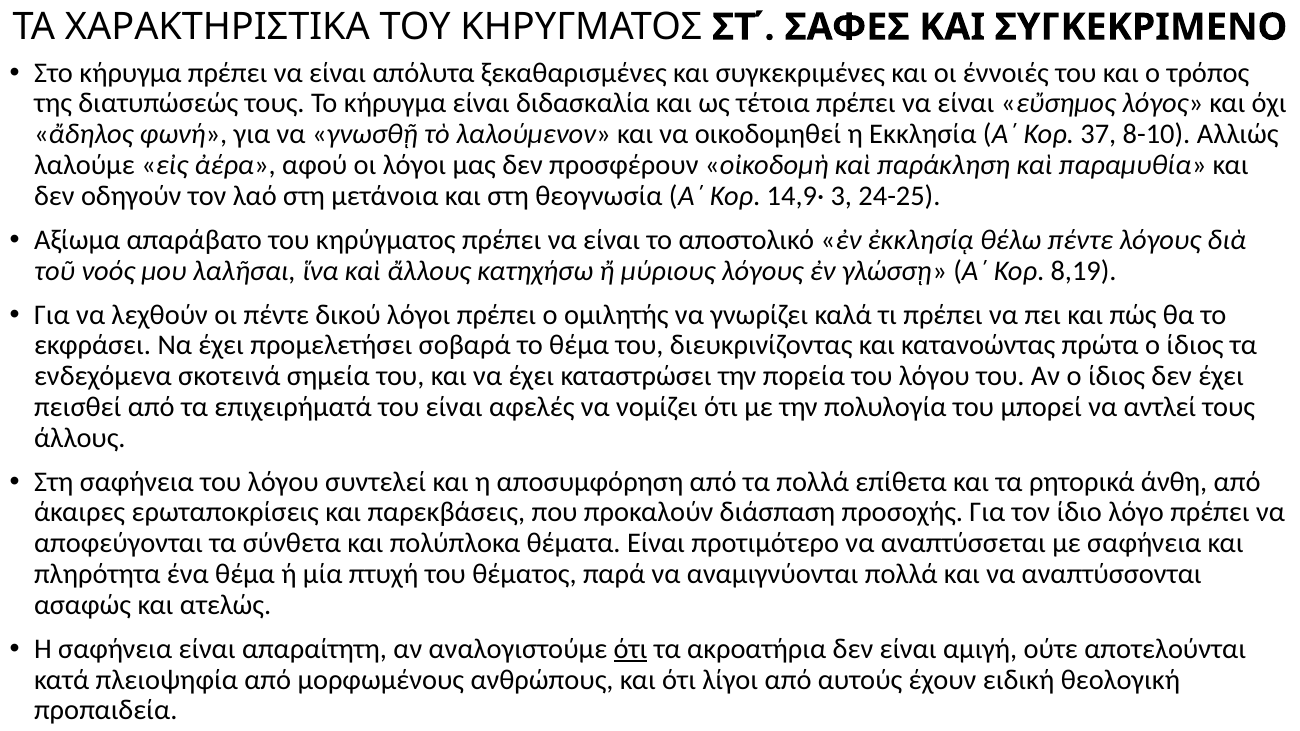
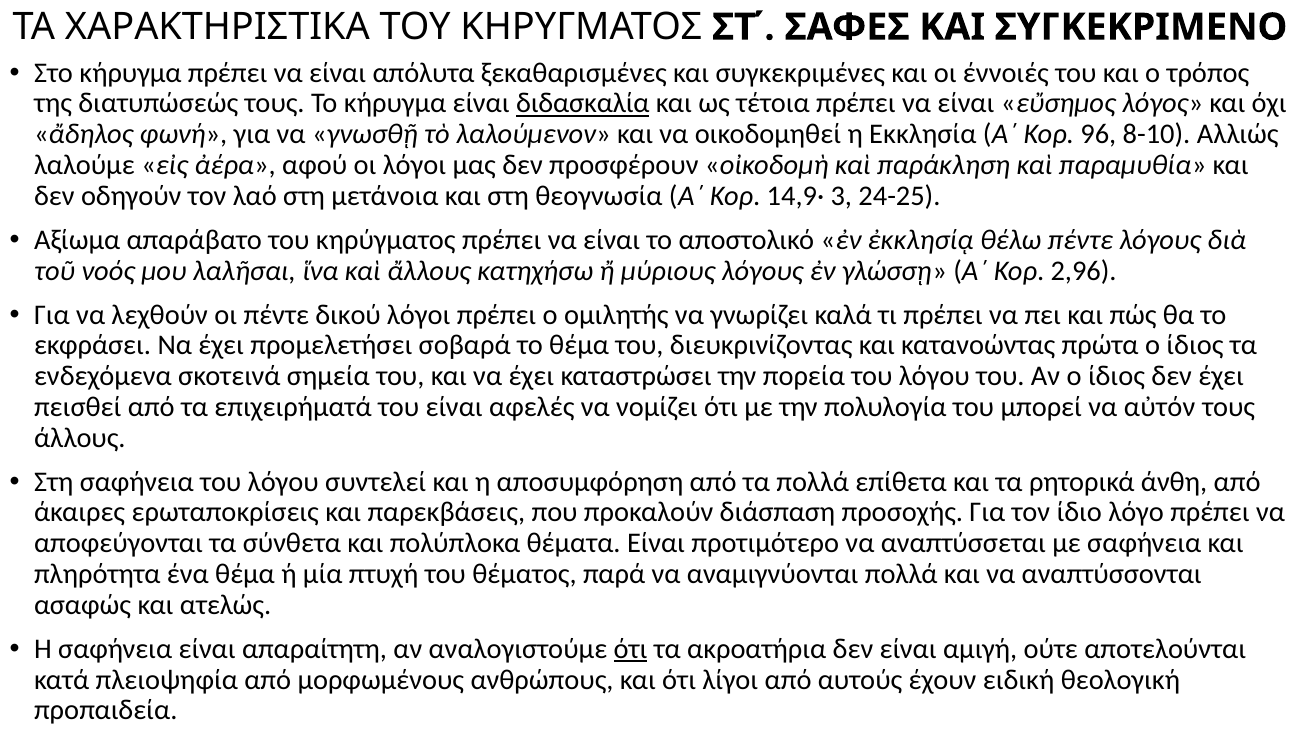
διδασκαλία underline: none -> present
37: 37 -> 96
8,19: 8,19 -> 2,96
αντλεί: αντλεί -> αὐτόν
